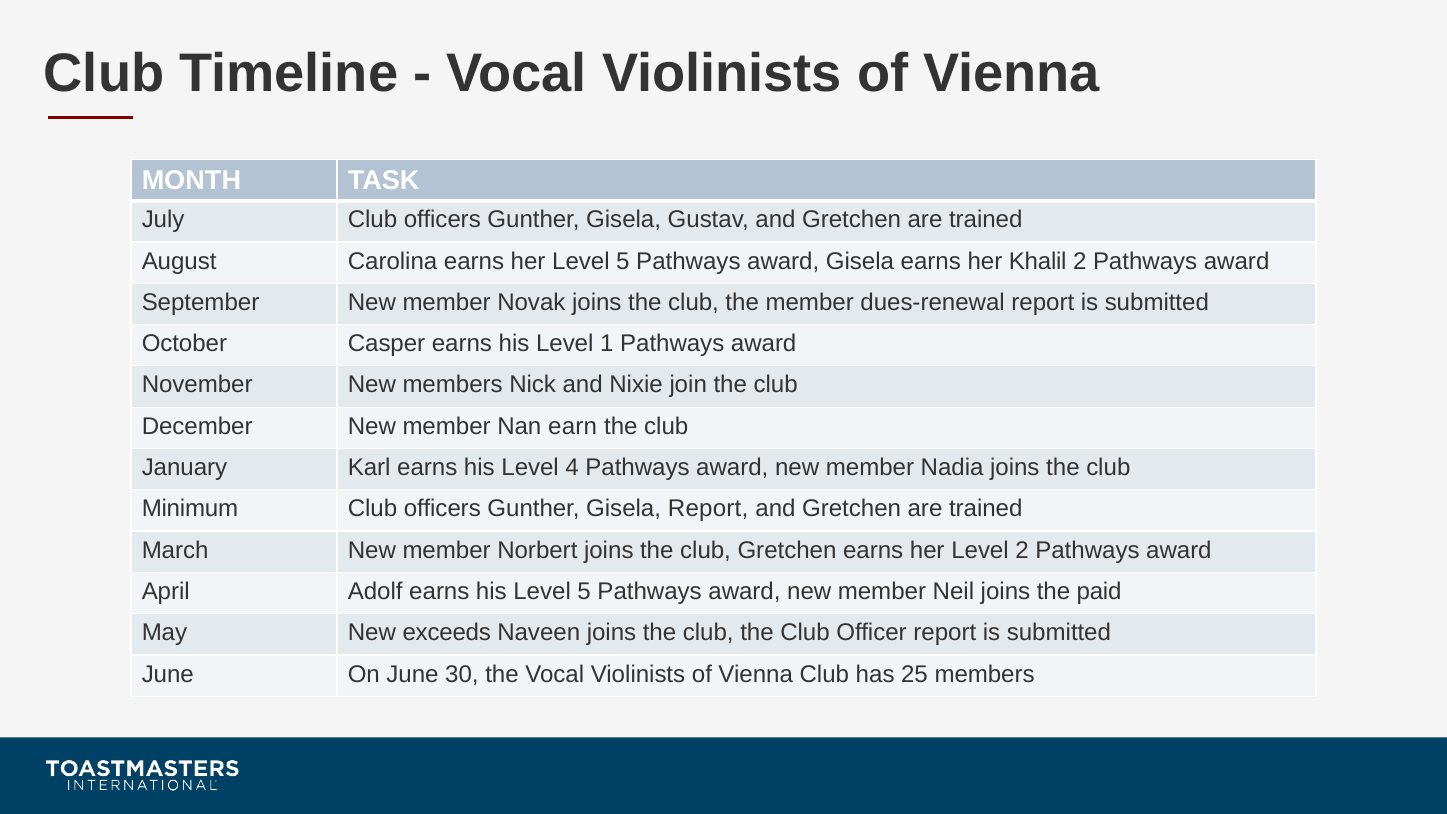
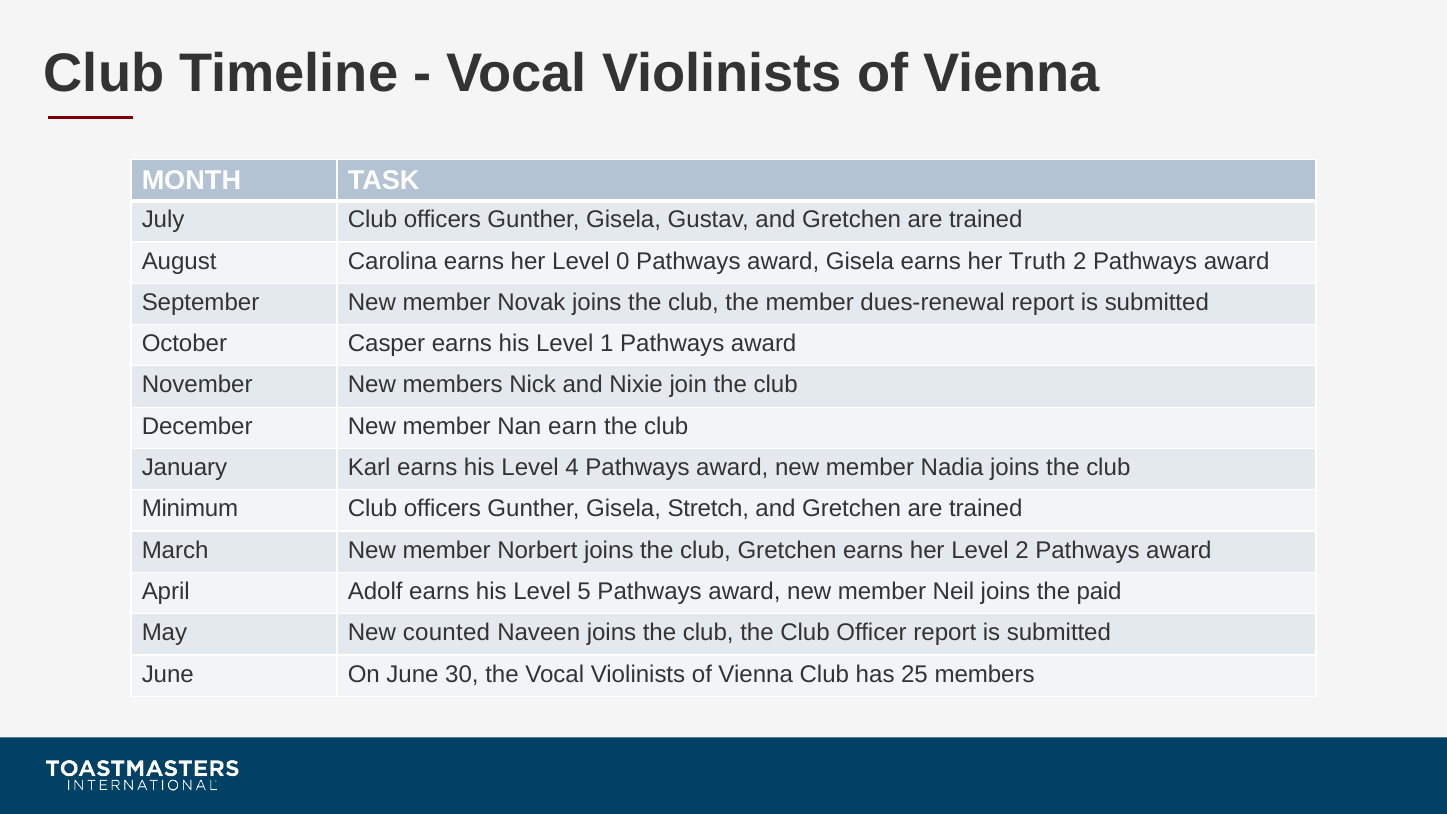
her Level 5: 5 -> 0
Khalil: Khalil -> Truth
Gisela Report: Report -> Stretch
exceeds: exceeds -> counted
